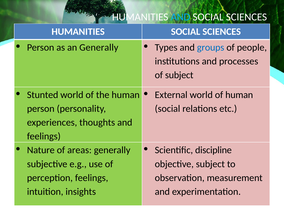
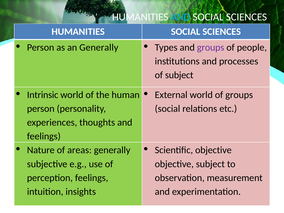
groups at (211, 47) colour: blue -> purple
Stunted: Stunted -> Intrinsic
of human: human -> groups
Scientific discipline: discipline -> objective
